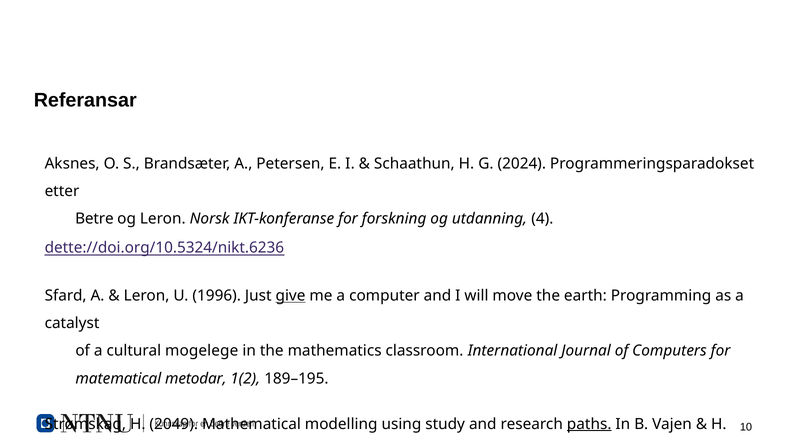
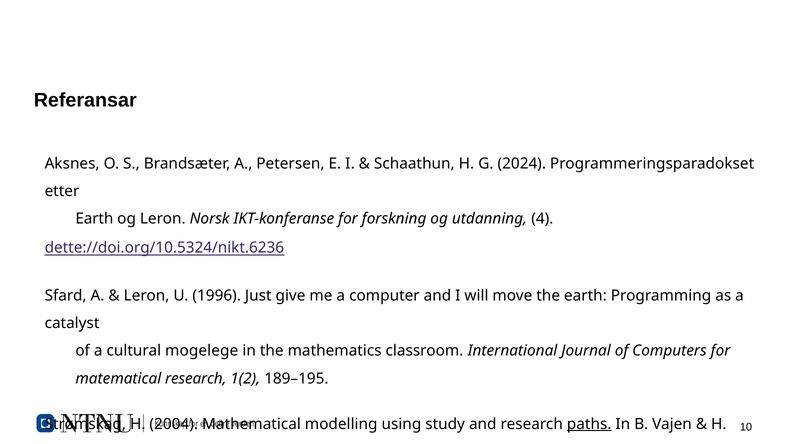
Betre at (94, 219): Betre -> Earth
give underline: present -> none
matematical metodar: metodar -> research
2049: 2049 -> 2004
